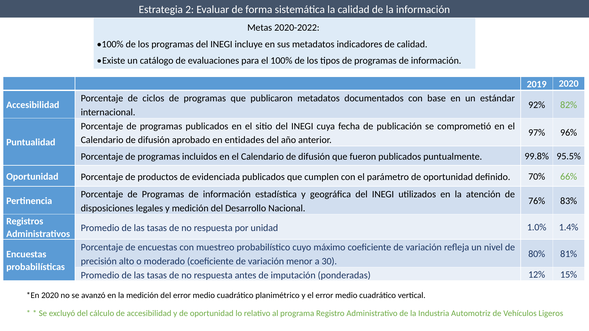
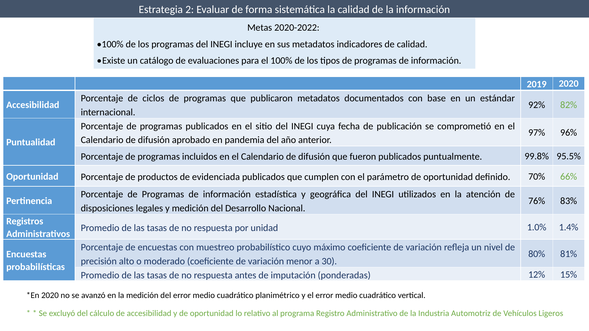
entidades: entidades -> pandemia
